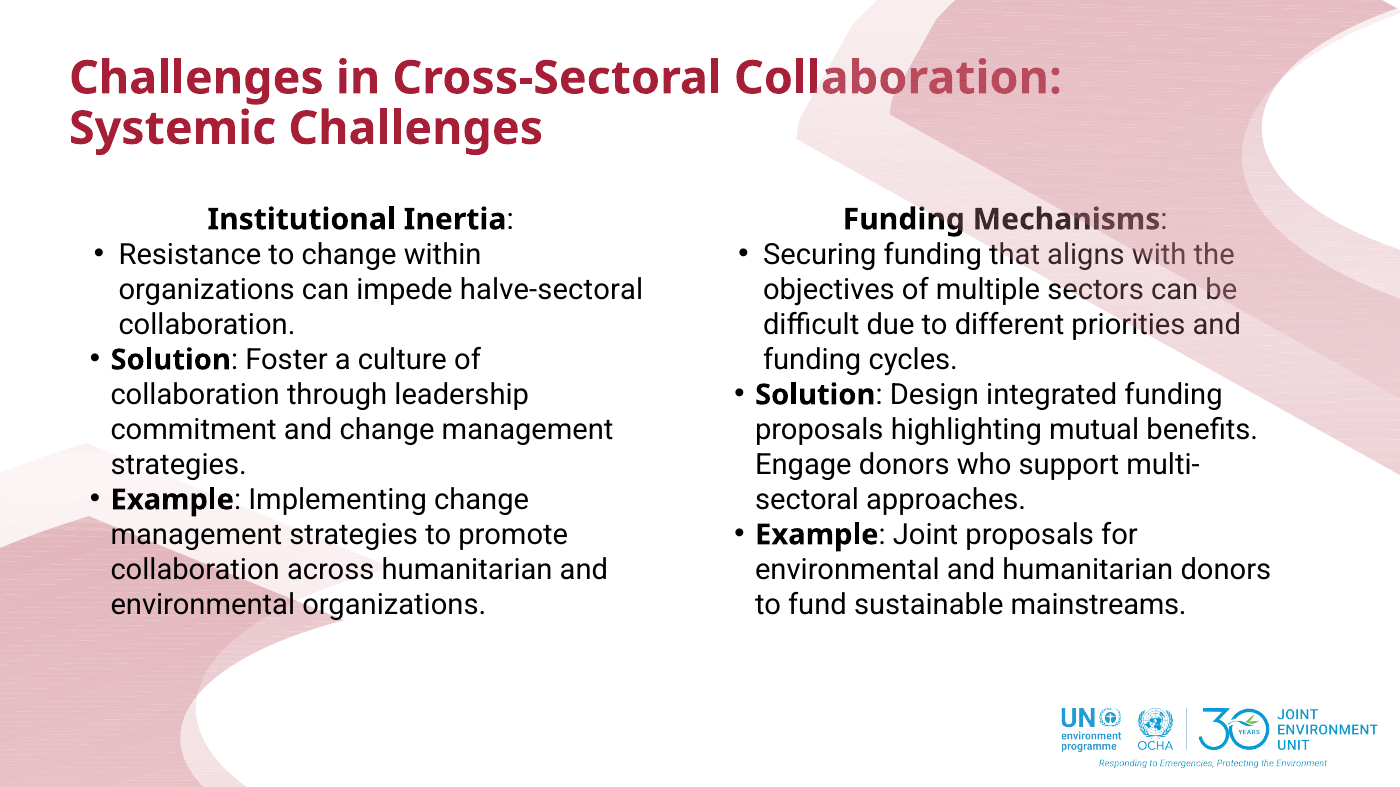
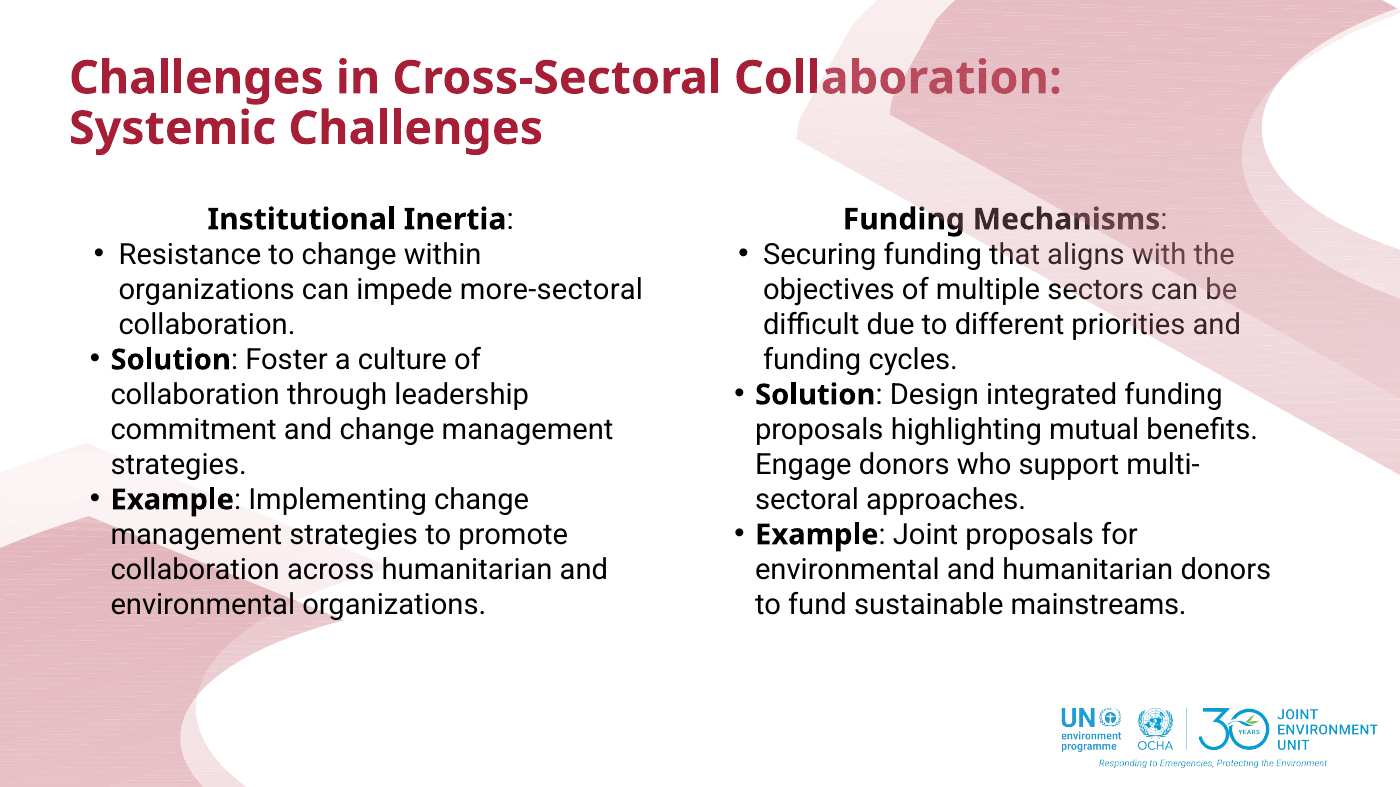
halve-sectoral: halve-sectoral -> more-sectoral
